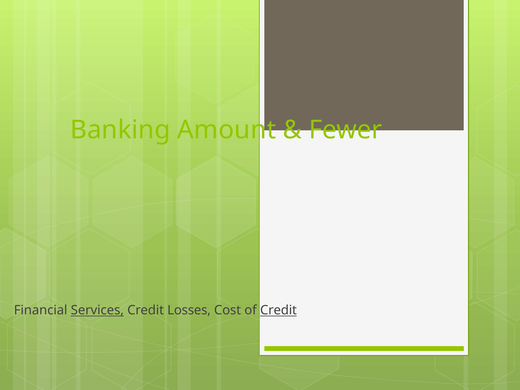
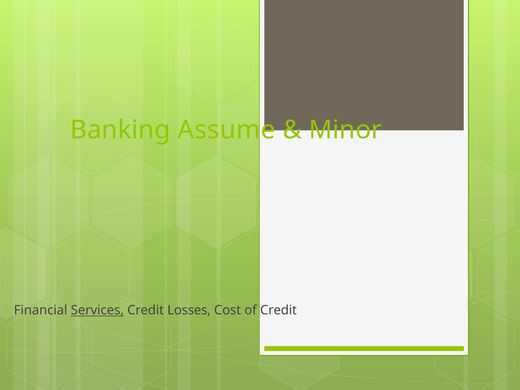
Amount: Amount -> Assume
Fewer: Fewer -> Minor
Credit at (278, 310) underline: present -> none
